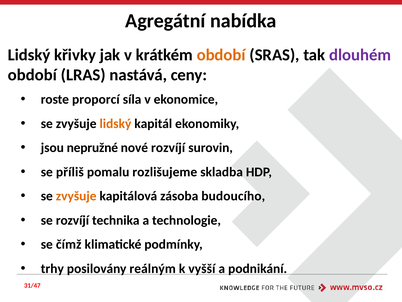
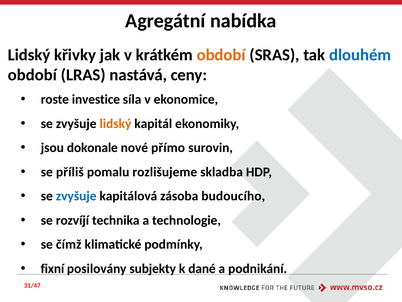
dlouhém colour: purple -> blue
proporcí: proporcí -> investice
nepružné: nepružné -> dokonale
nové rozvíjí: rozvíjí -> přímo
zvyšuje at (76, 196) colour: orange -> blue
trhy: trhy -> fixní
reálným: reálným -> subjekty
vyšší: vyšší -> dané
